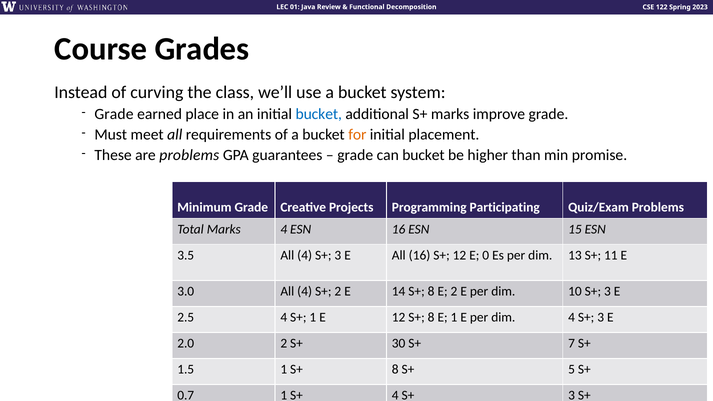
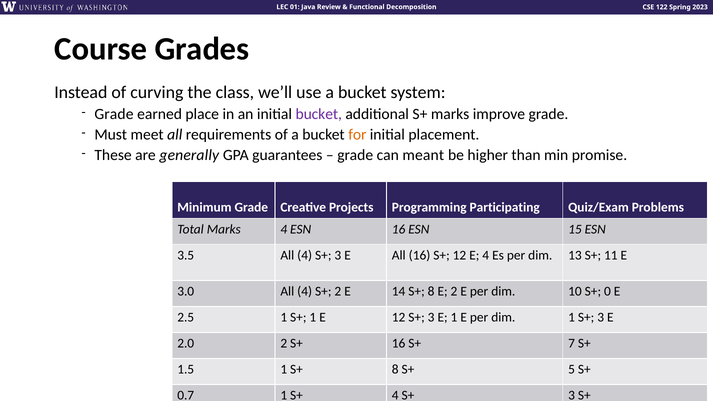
bucket at (319, 114) colour: blue -> purple
are problems: problems -> generally
can bucket: bucket -> meant
E 0: 0 -> 4
10 S+ 3: 3 -> 0
2.5 4: 4 -> 1
12 S+ 8: 8 -> 3
dim 4: 4 -> 1
S+ 30: 30 -> 16
